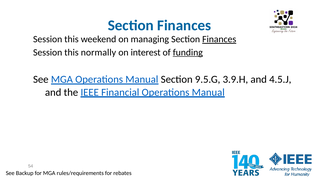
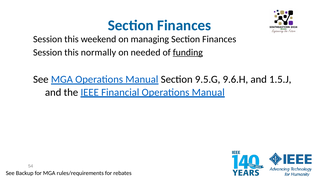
Finances at (219, 39) underline: present -> none
interest: interest -> needed
3.9.H: 3.9.H -> 9.6.H
4.5.J: 4.5.J -> 1.5.J
